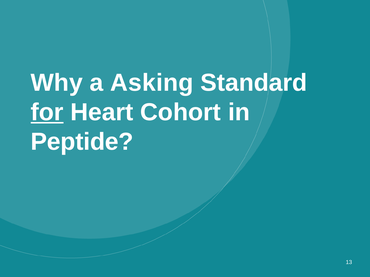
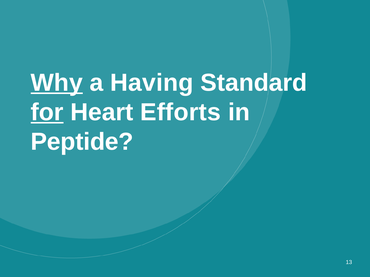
Why underline: none -> present
Asking: Asking -> Having
Cohort: Cohort -> Efforts
